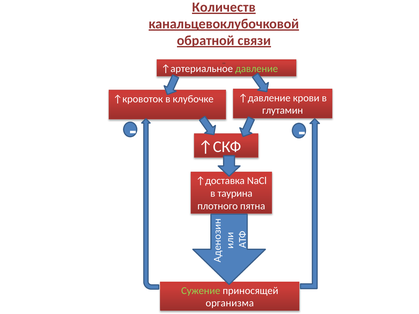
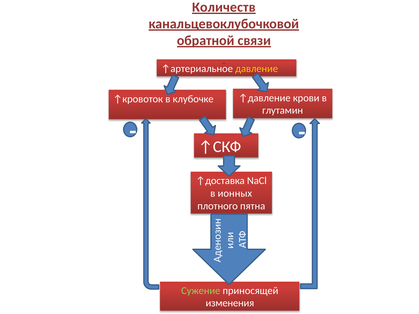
давление colour: light green -> yellow
таурина: таурина -> ионных
организма: организма -> изменения
